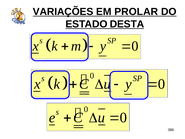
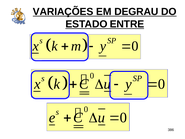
PROLAR: PROLAR -> DEGRAU
DESTA: DESTA -> ENTRE
